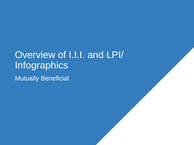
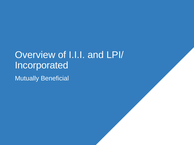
Infographics: Infographics -> Incorporated
